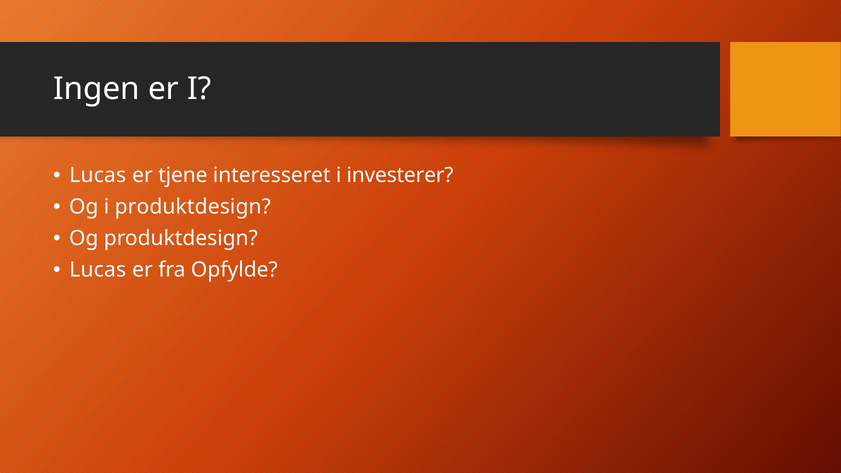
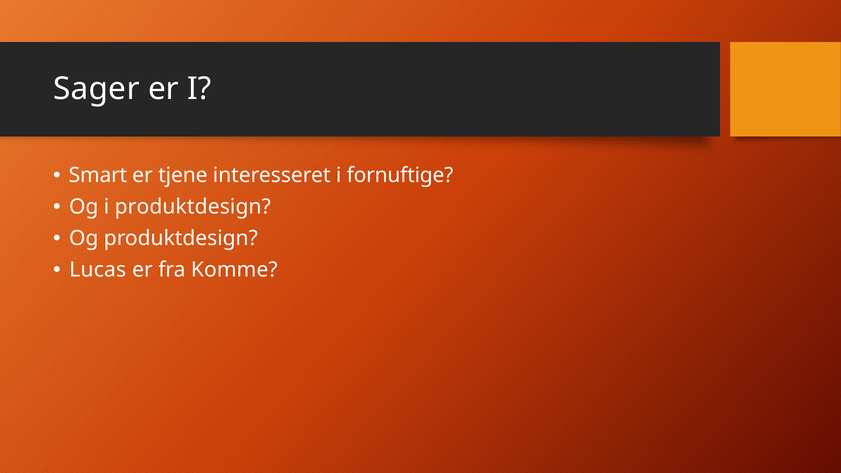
Ingen: Ingen -> Sager
Lucas at (98, 176): Lucas -> Smart
investerer: investerer -> fornuftige
Opfylde: Opfylde -> Komme
